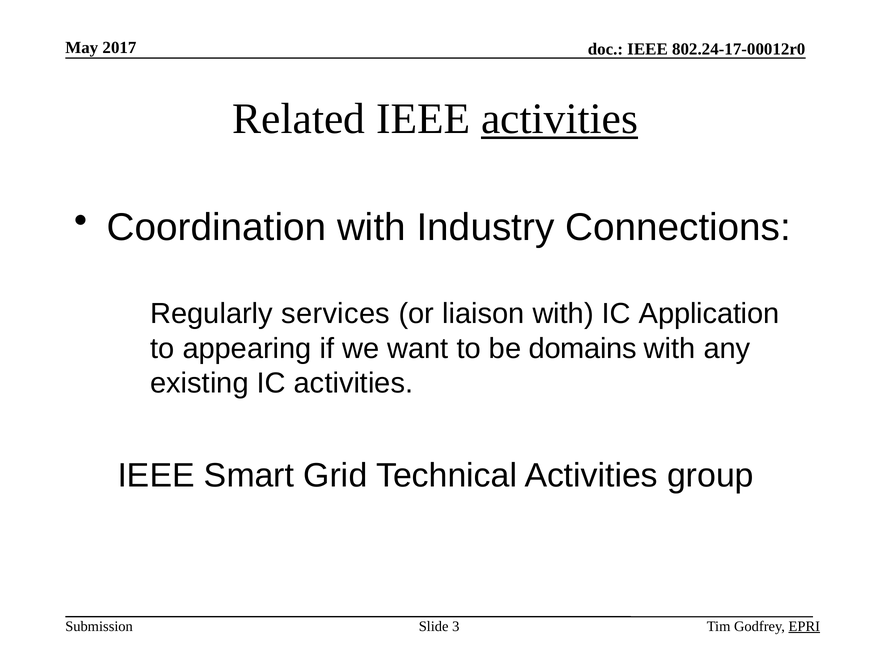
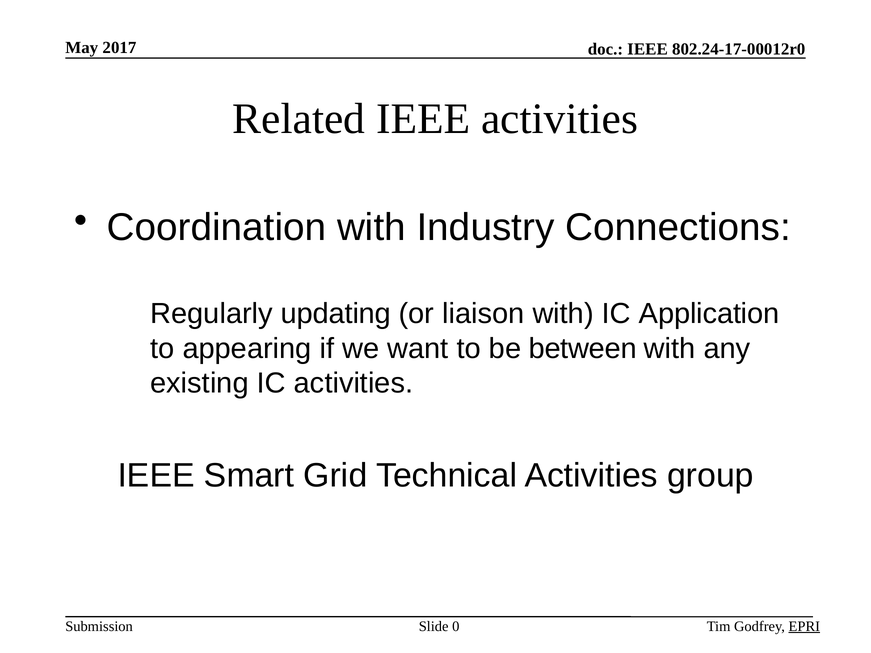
activities at (560, 119) underline: present -> none
services: services -> updating
domains: domains -> between
3: 3 -> 0
